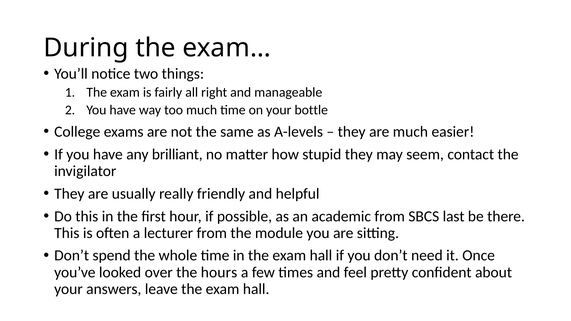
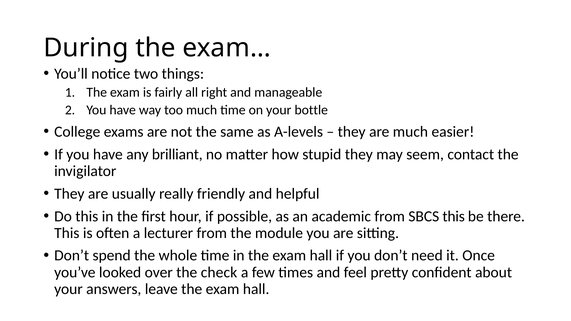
SBCS last: last -> this
hours: hours -> check
